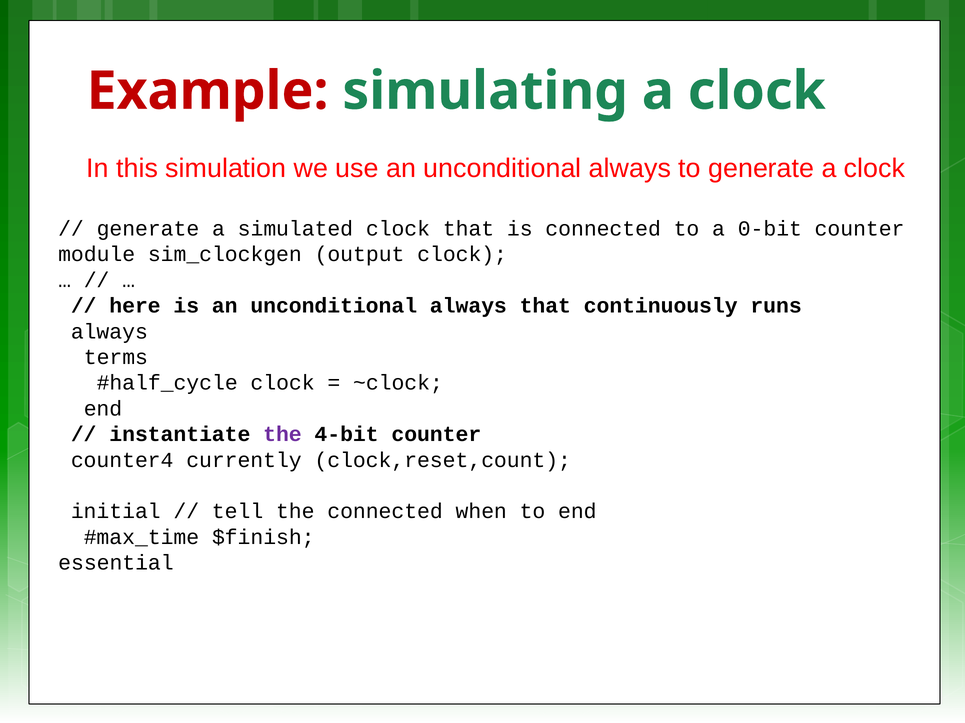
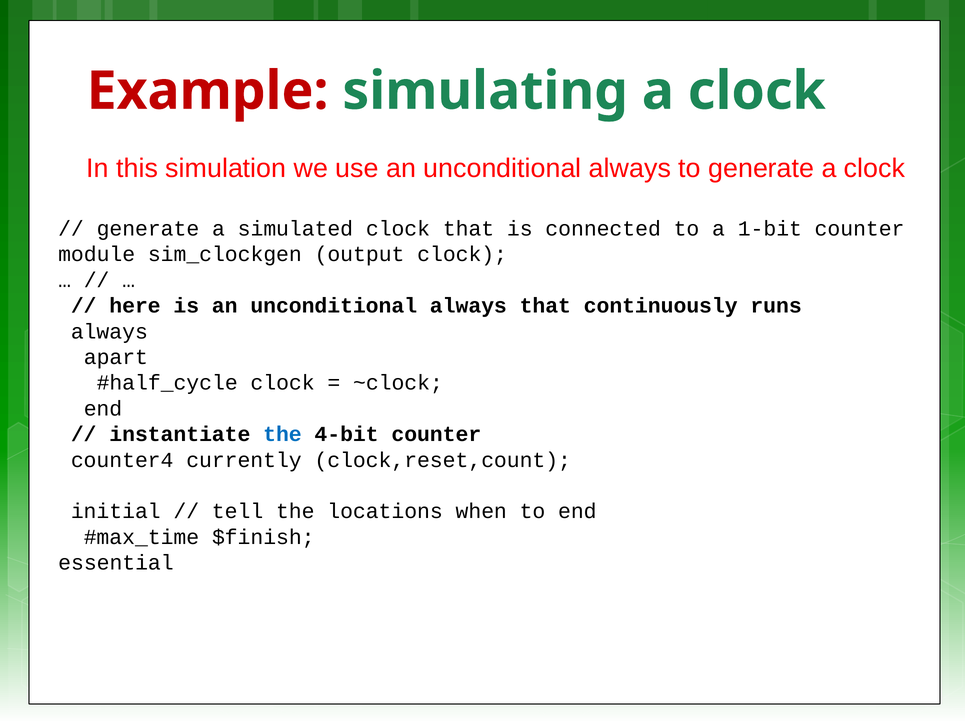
0-bit: 0-bit -> 1-bit
terms: terms -> apart
the at (282, 435) colour: purple -> blue
the connected: connected -> locations
